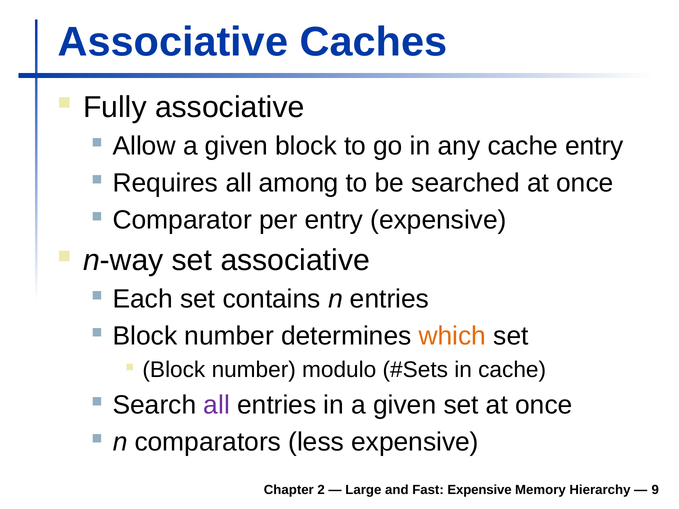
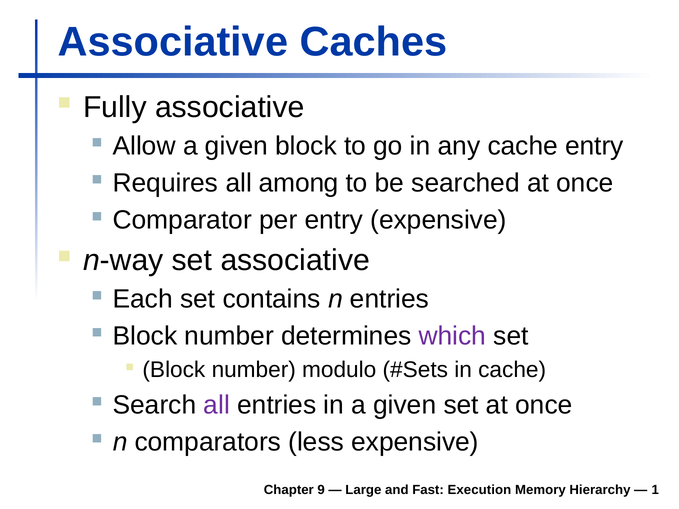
which colour: orange -> purple
2: 2 -> 9
Fast Expensive: Expensive -> Execution
9: 9 -> 1
